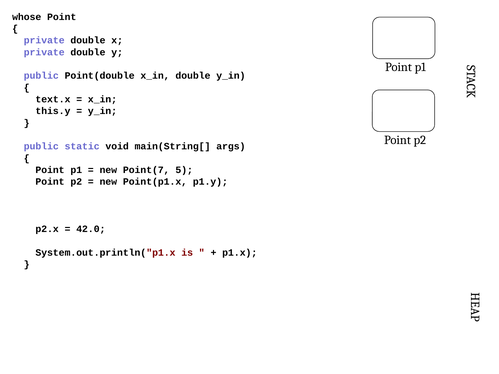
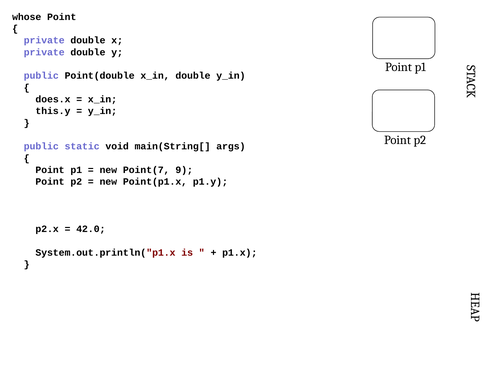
text.x: text.x -> does.x
5: 5 -> 9
